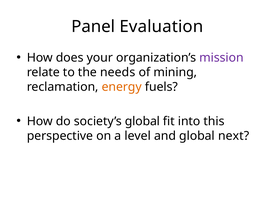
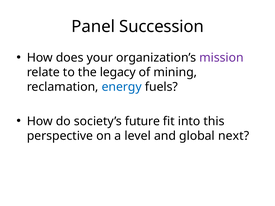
Evaluation: Evaluation -> Succession
needs: needs -> legacy
energy colour: orange -> blue
society’s global: global -> future
